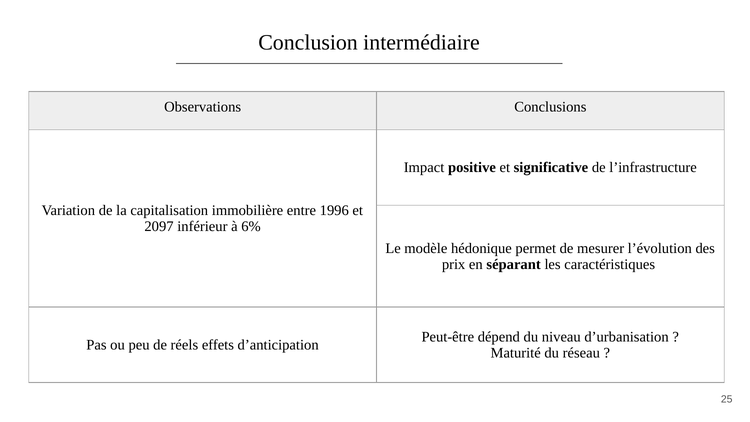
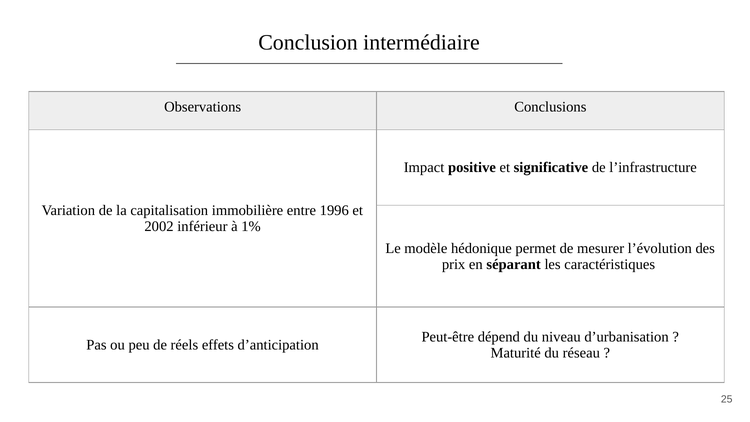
2097: 2097 -> 2002
6%: 6% -> 1%
